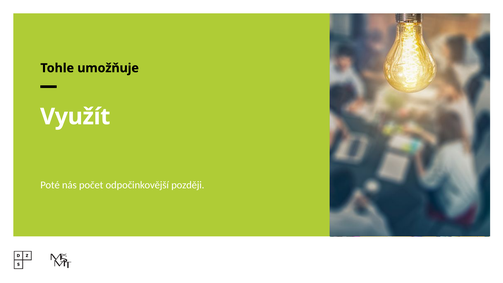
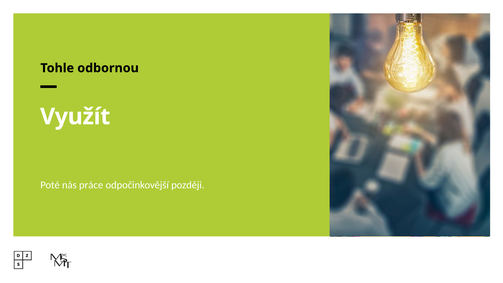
umožňuje: umožňuje -> odbornou
počet: počet -> práce
